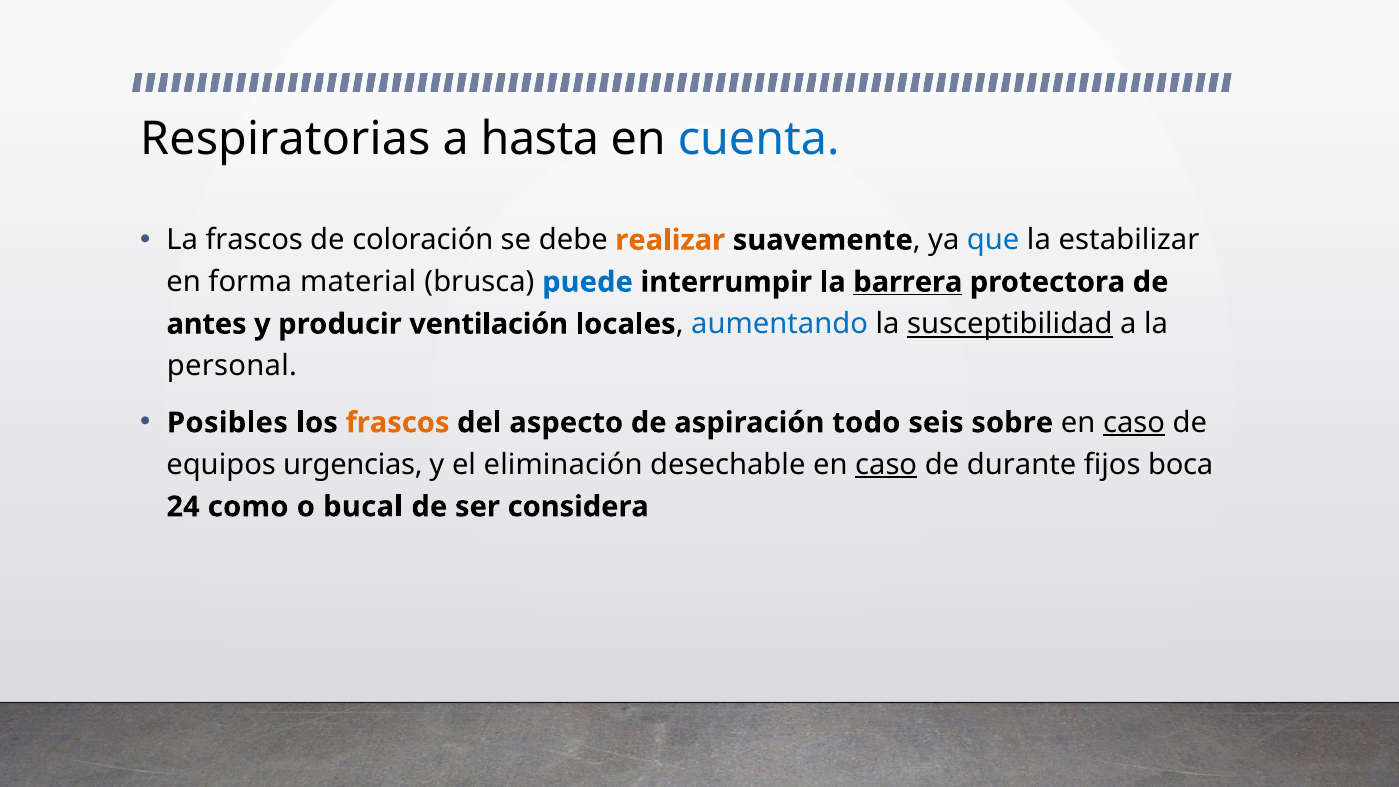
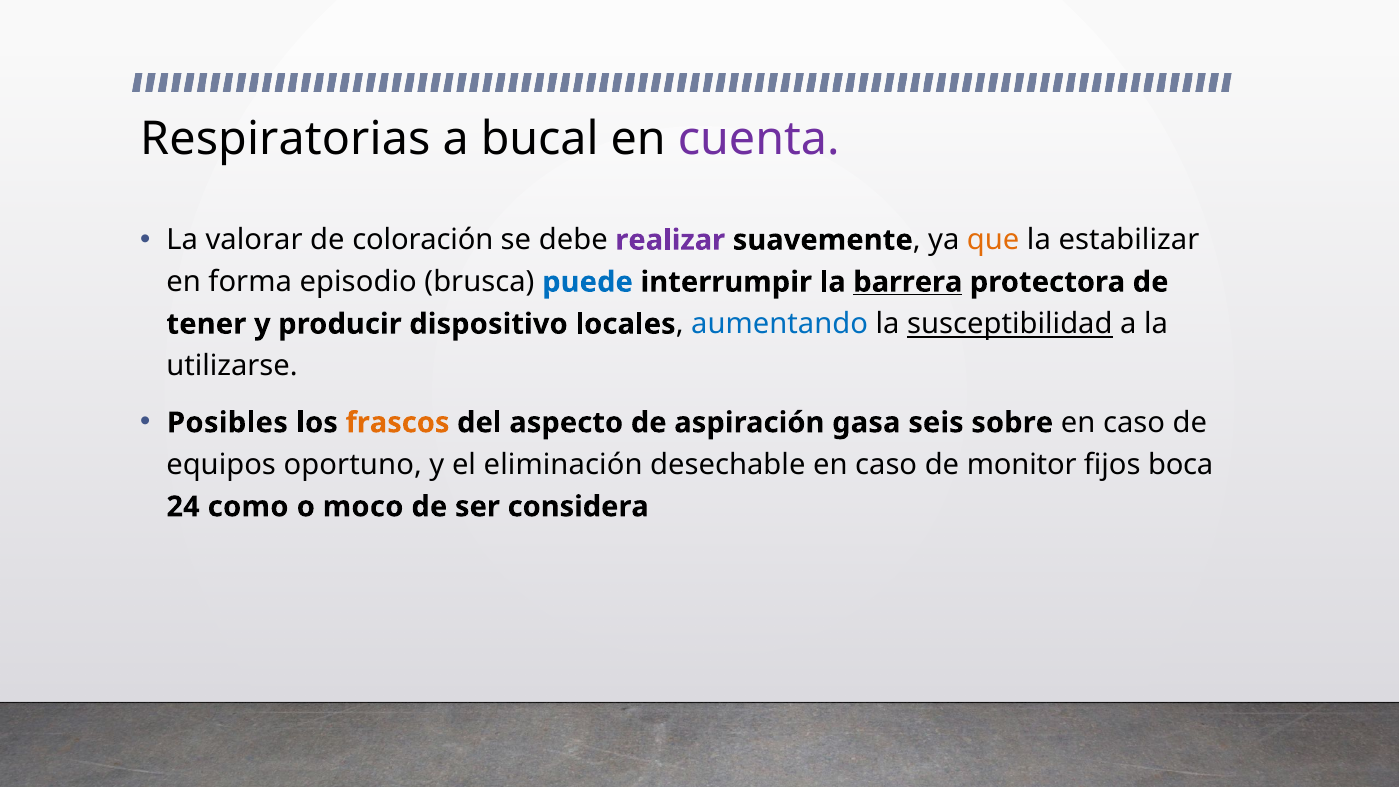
hasta: hasta -> bucal
cuenta colour: blue -> purple
La frascos: frascos -> valorar
realizar colour: orange -> purple
que colour: blue -> orange
material: material -> episodio
antes: antes -> tener
ventilación: ventilación -> dispositivo
personal: personal -> utilizarse
todo: todo -> gasa
caso at (1134, 423) underline: present -> none
urgencias: urgencias -> oportuno
caso at (886, 465) underline: present -> none
durante: durante -> monitor
bucal: bucal -> moco
